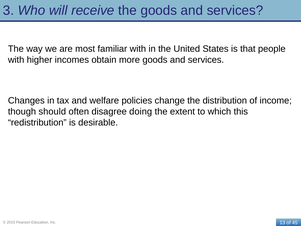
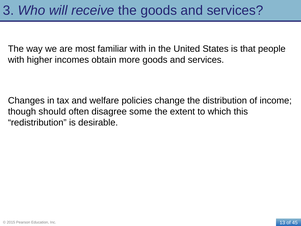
doing: doing -> some
